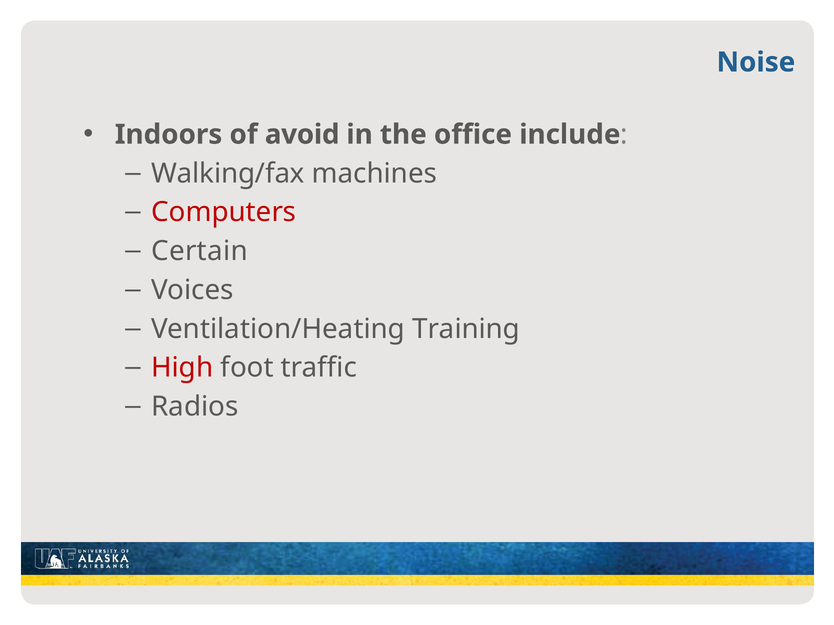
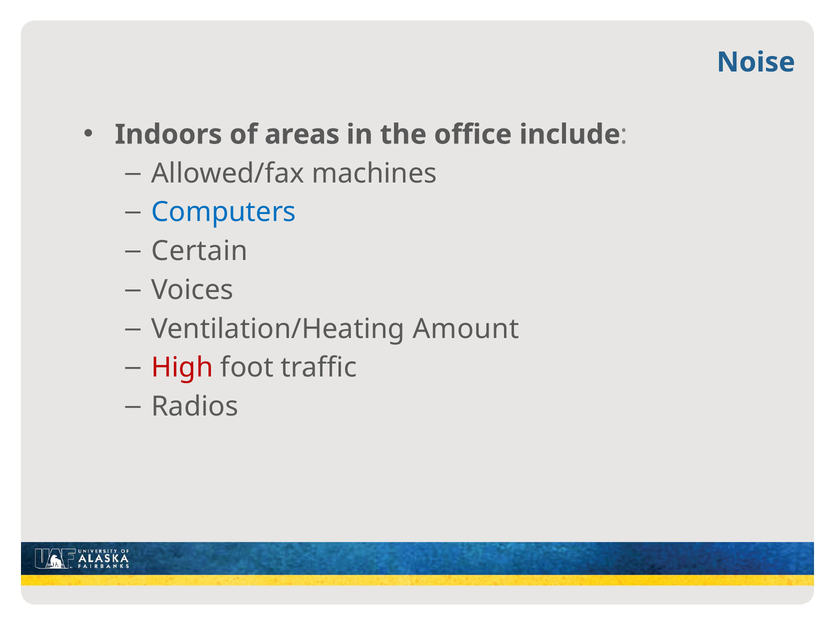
avoid: avoid -> areas
Walking/fax: Walking/fax -> Allowed/fax
Computers colour: red -> blue
Training: Training -> Amount
